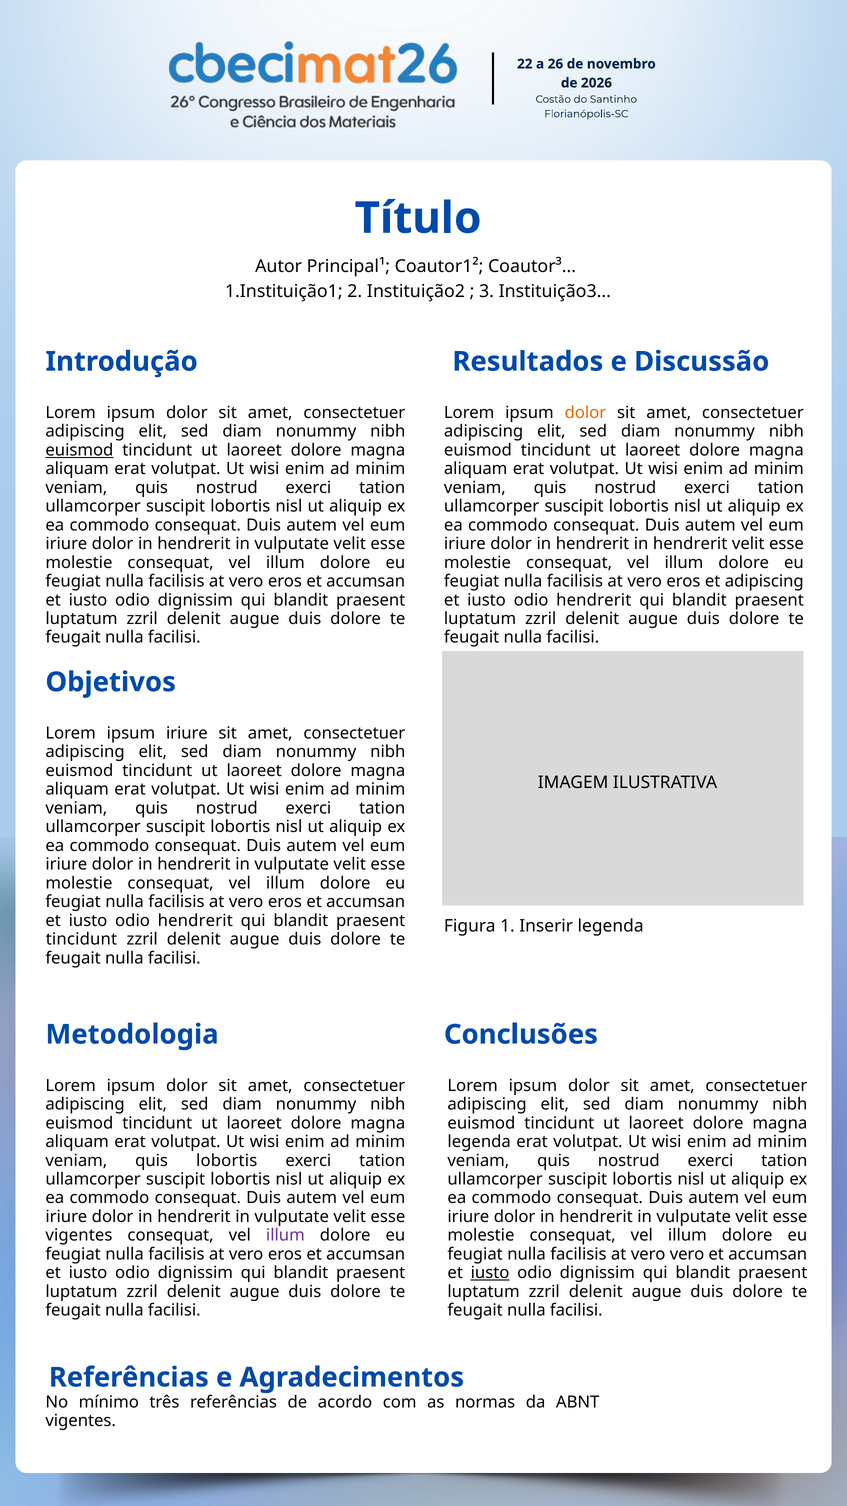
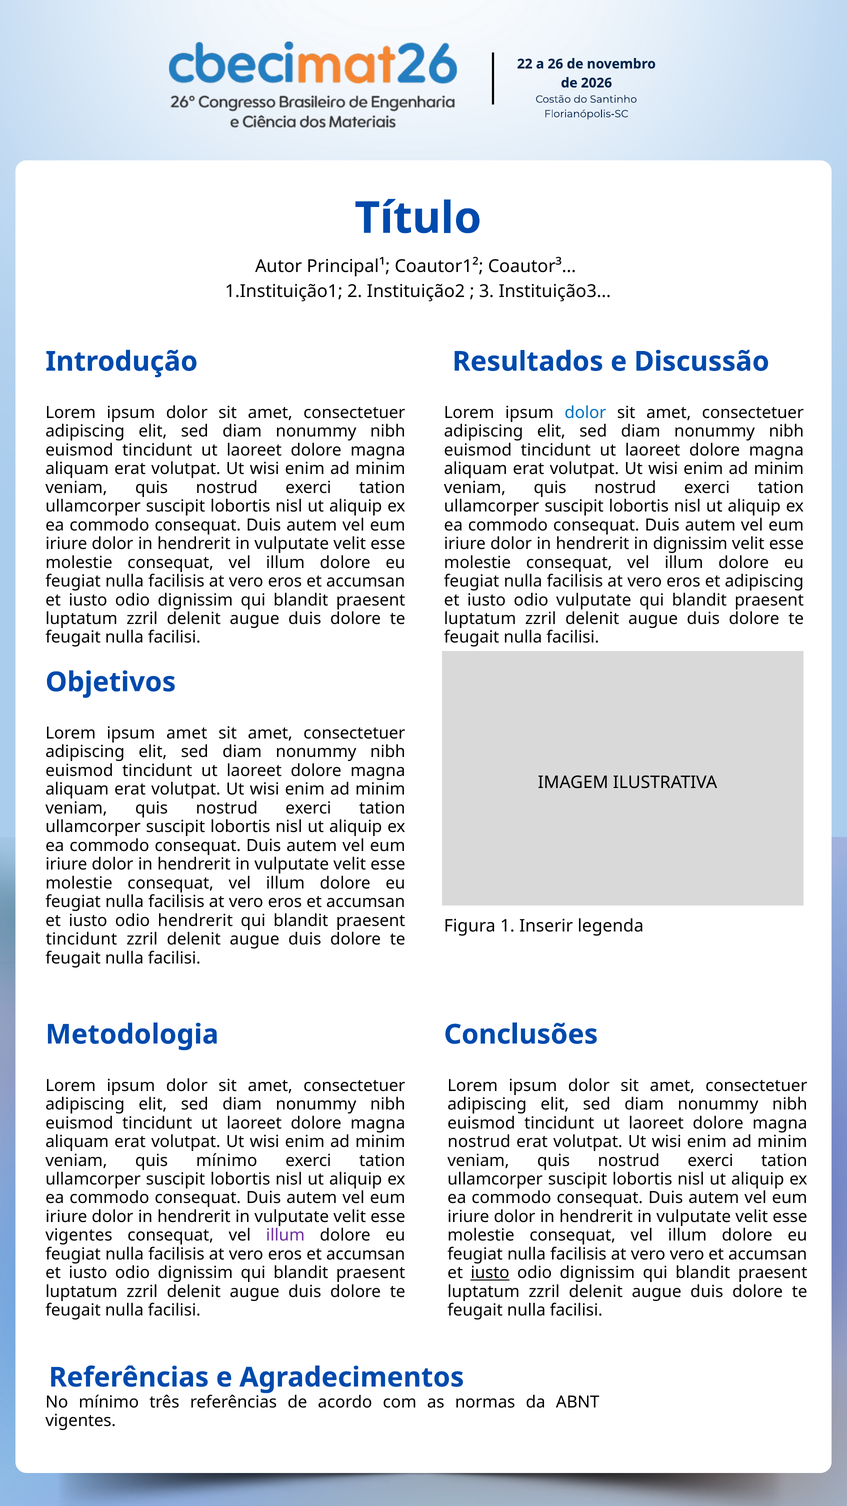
dolor at (585, 413) colour: orange -> blue
euismod at (79, 450) underline: present -> none
hendrerit in hendrerit: hendrerit -> dignissim
hendrerit at (594, 600): hendrerit -> vulputate
ipsum iriure: iriure -> amet
legenda at (479, 1142): legenda -> nostrud
quis lobortis: lobortis -> mínimo
